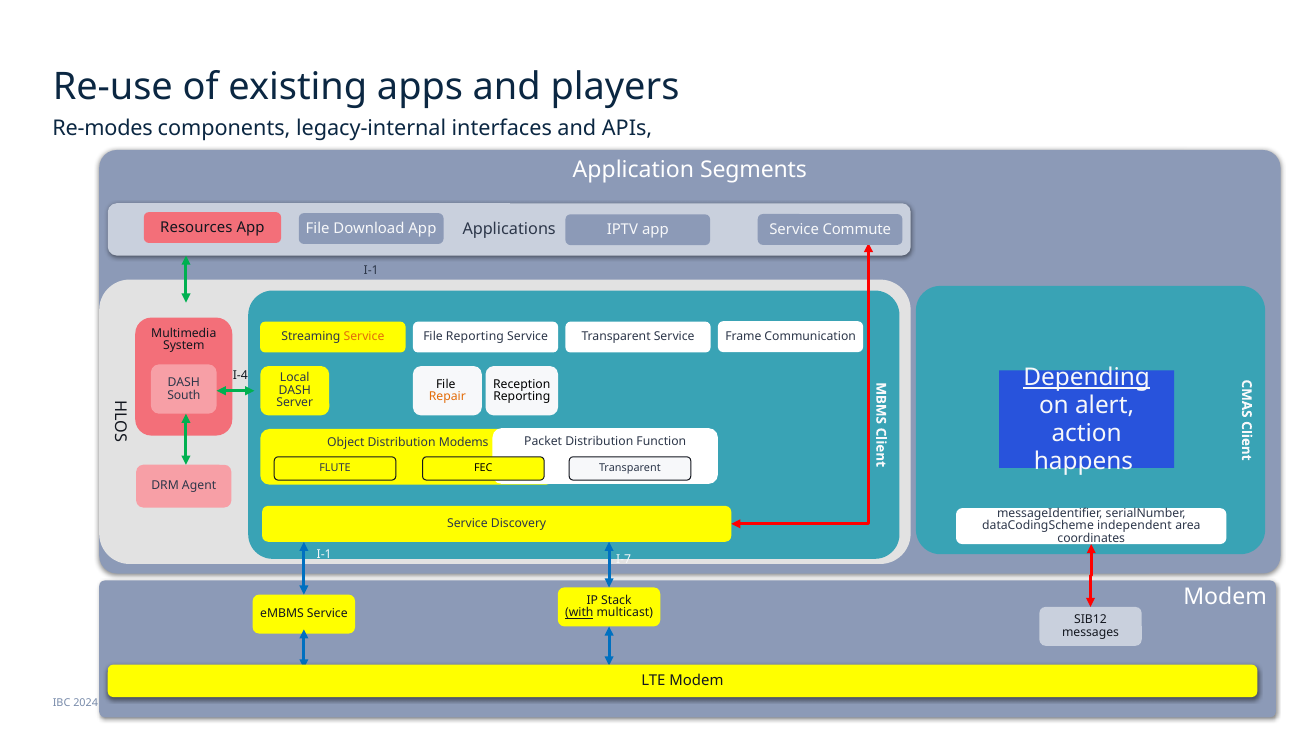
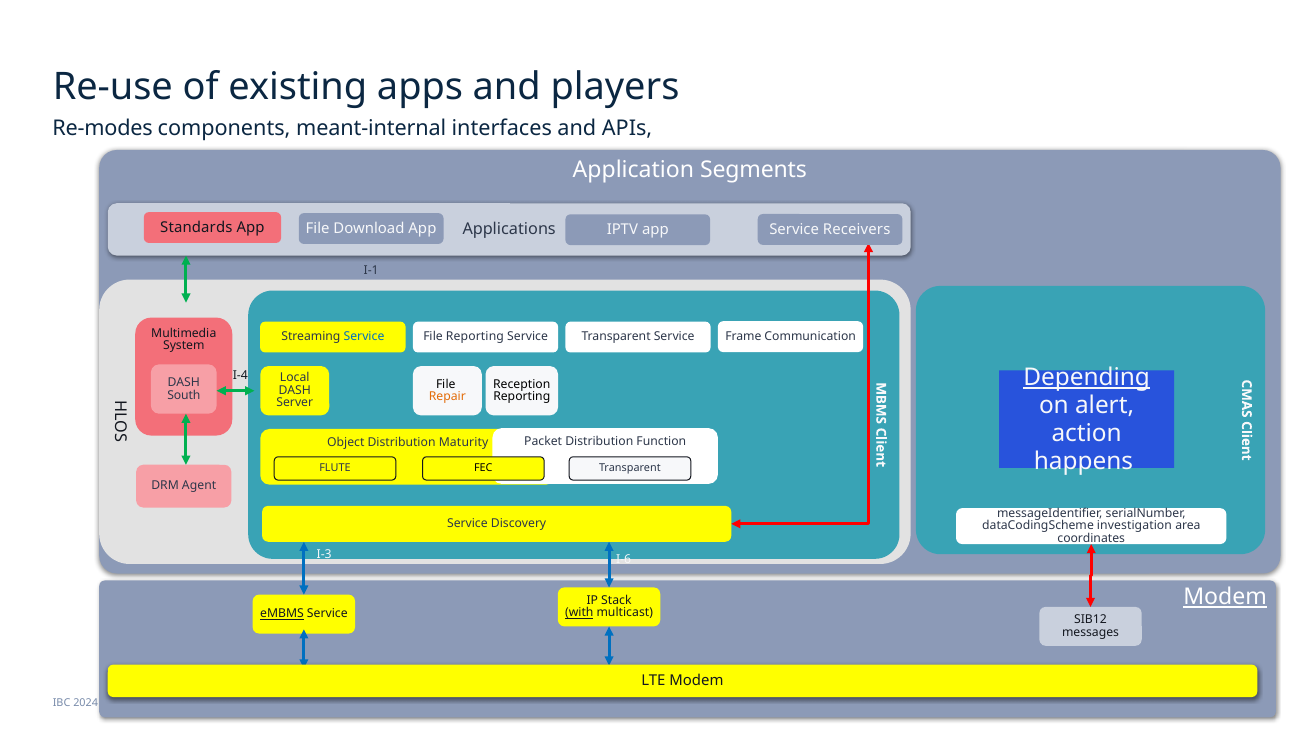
legacy-internal: legacy-internal -> meant-internal
Resources: Resources -> Standards
Commute: Commute -> Receivers
Service at (364, 337) colour: orange -> blue
Modems: Modems -> Maturity
independent: independent -> investigation
I-1 at (324, 554): I-1 -> I-3
I-7: I-7 -> I-6
Modem at (1225, 597) underline: none -> present
eMBMS underline: none -> present
